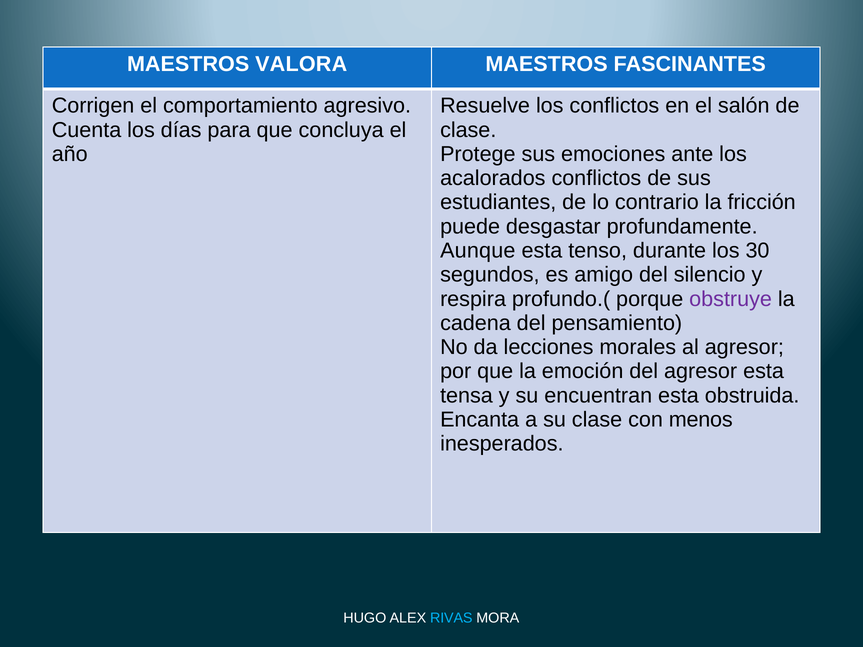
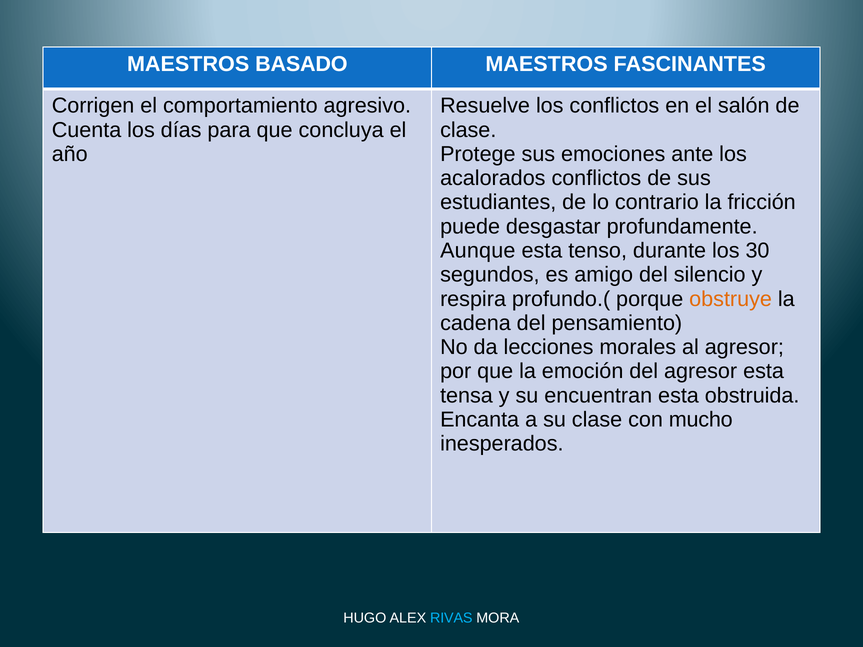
VALORA: VALORA -> BASADO
obstruye colour: purple -> orange
menos: menos -> mucho
